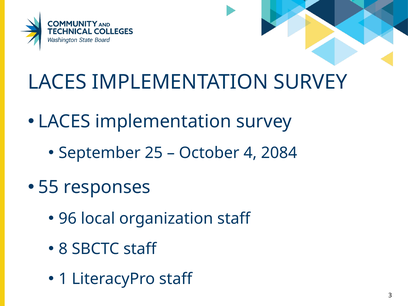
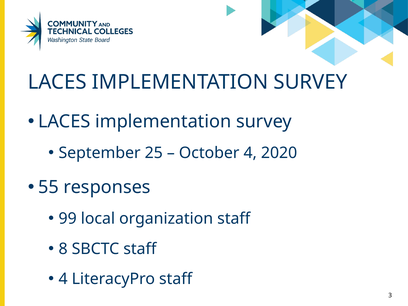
2084: 2084 -> 2020
96: 96 -> 99
1 at (63, 279): 1 -> 4
